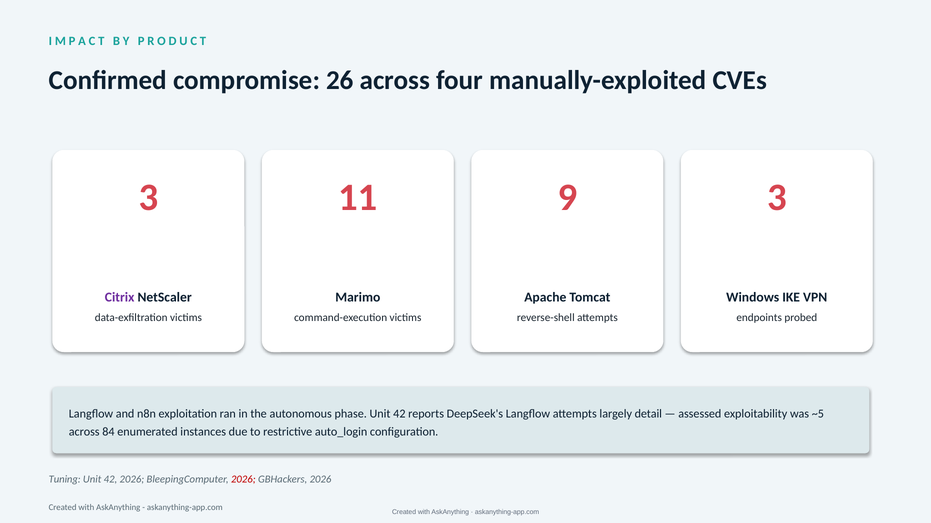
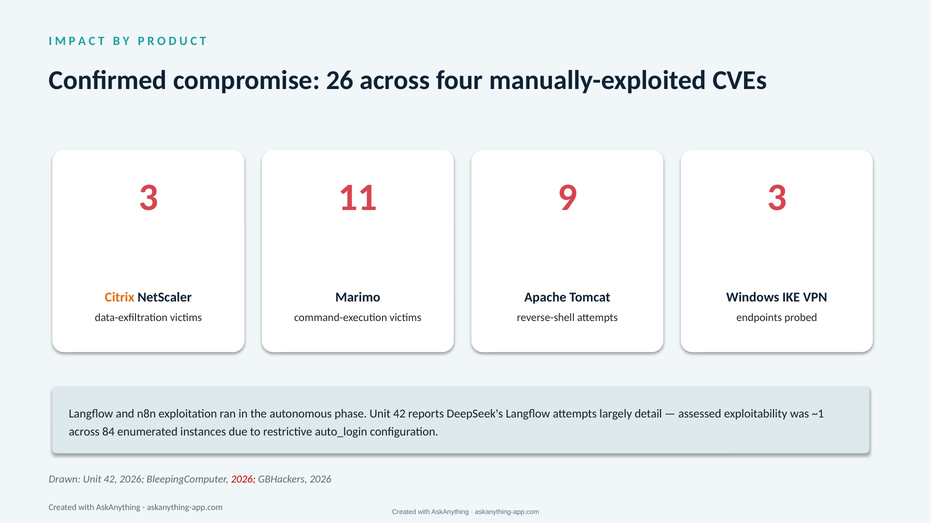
Citrix colour: purple -> orange
~5: ~5 -> ~1
Tuning: Tuning -> Drawn
